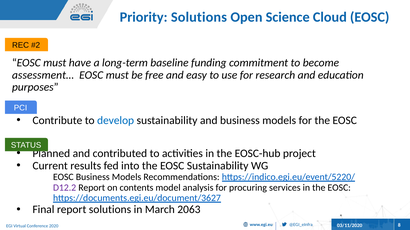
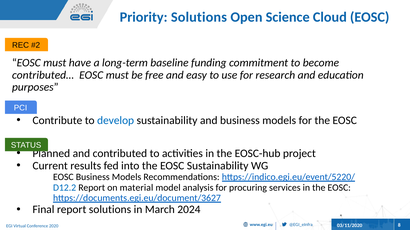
assessment…: assessment… -> contributed…
D12.2 colour: purple -> blue
contents: contents -> material
2063: 2063 -> 2024
